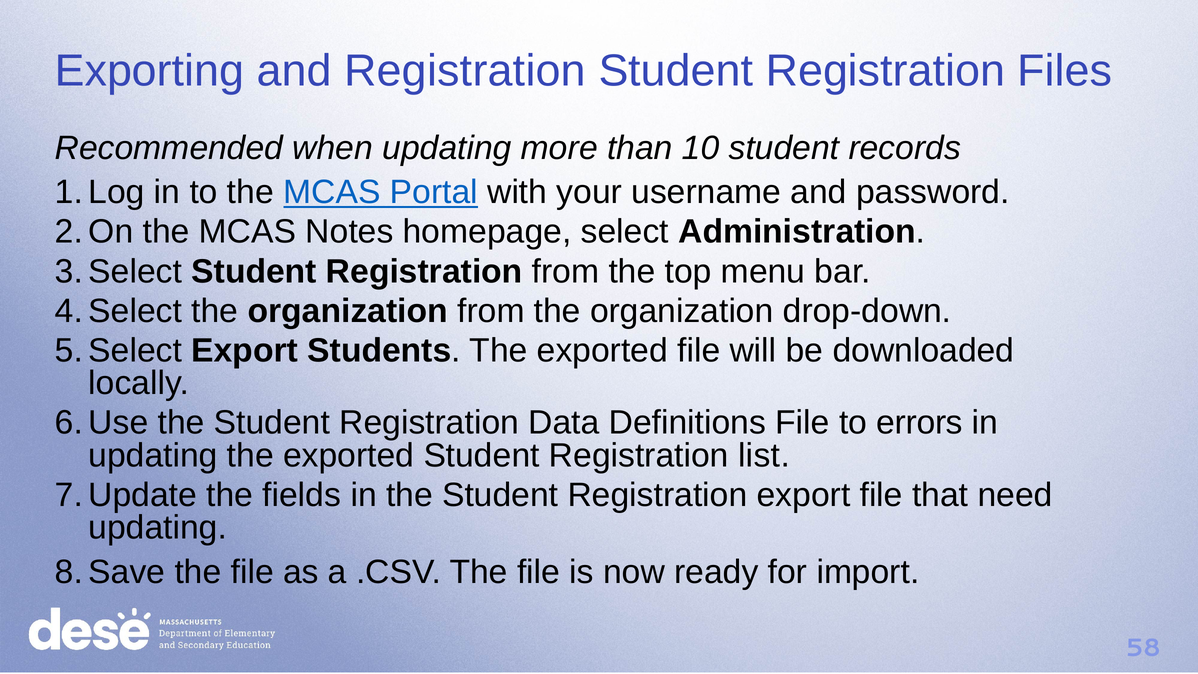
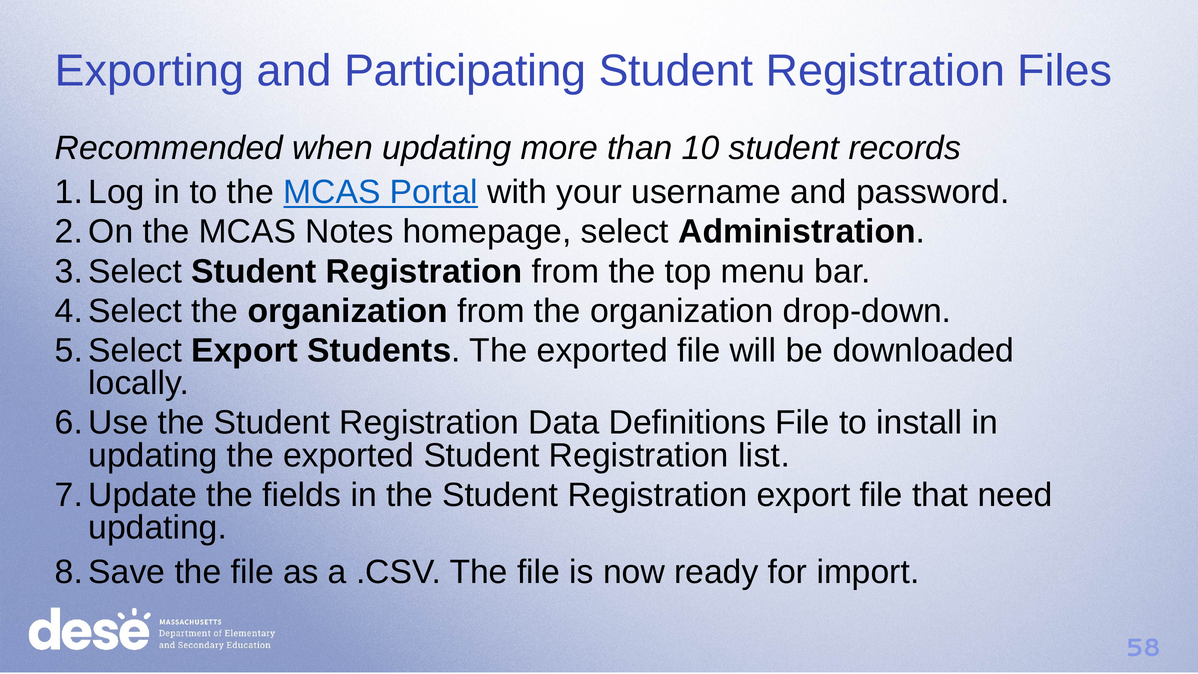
and Registration: Registration -> Participating
errors: errors -> install
